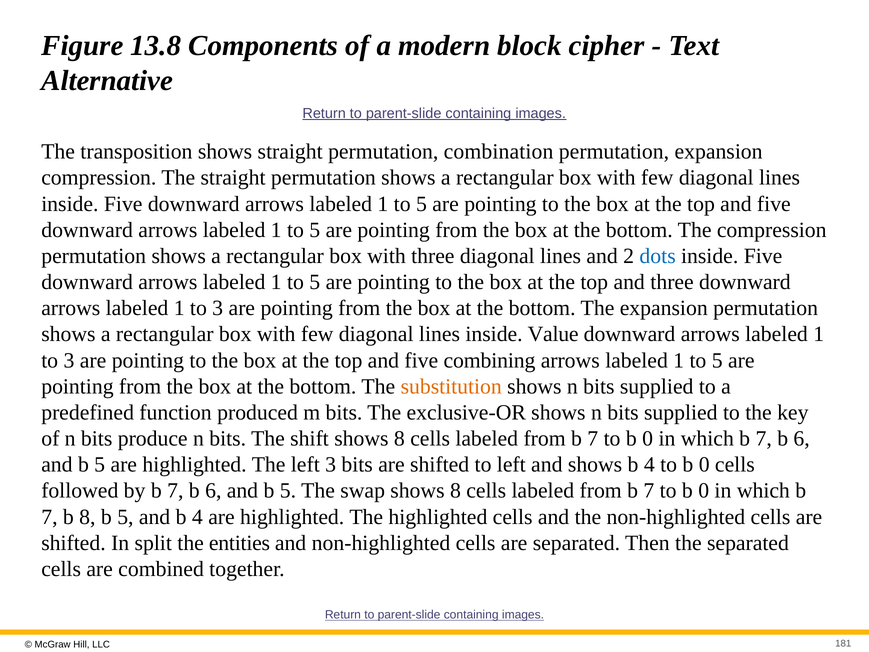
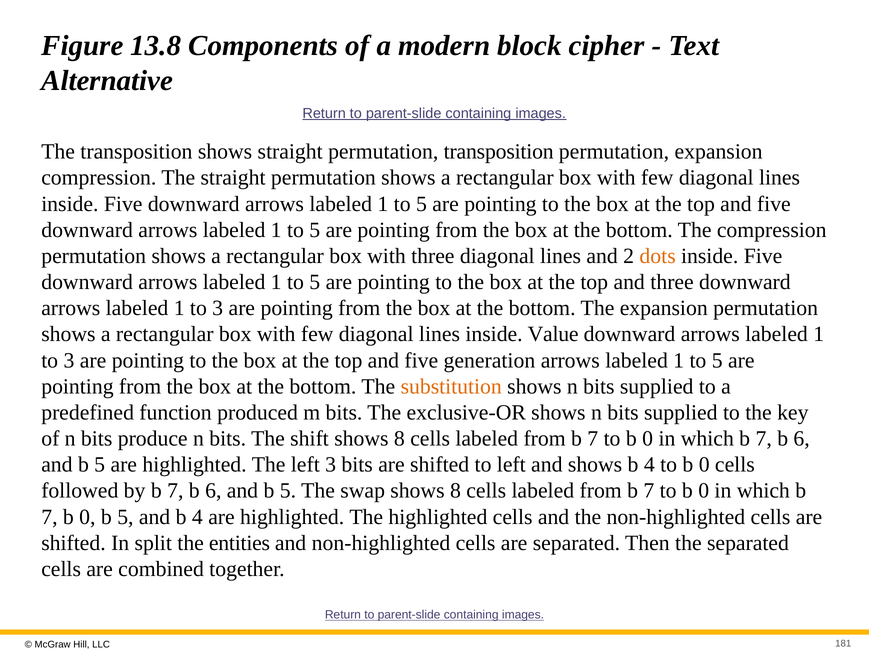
permutation combination: combination -> transposition
dots colour: blue -> orange
combining: combining -> generation
7 b 8: 8 -> 0
